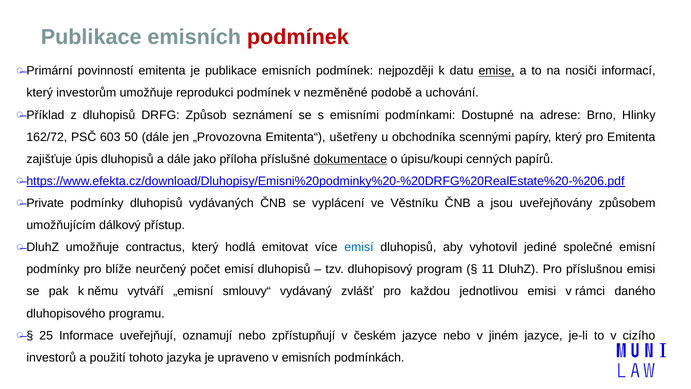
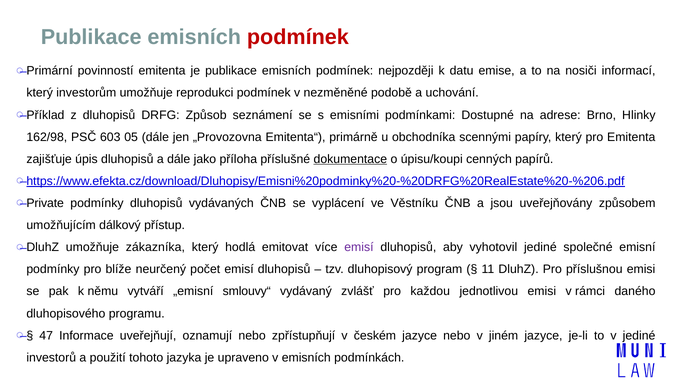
emise underline: present -> none
162/72: 162/72 -> 162/98
50: 50 -> 05
ušetřeny: ušetřeny -> primárně
contractus: contractus -> zákazníka
emisí at (359, 247) colour: blue -> purple
25: 25 -> 47
v cizího: cizího -> jediné
